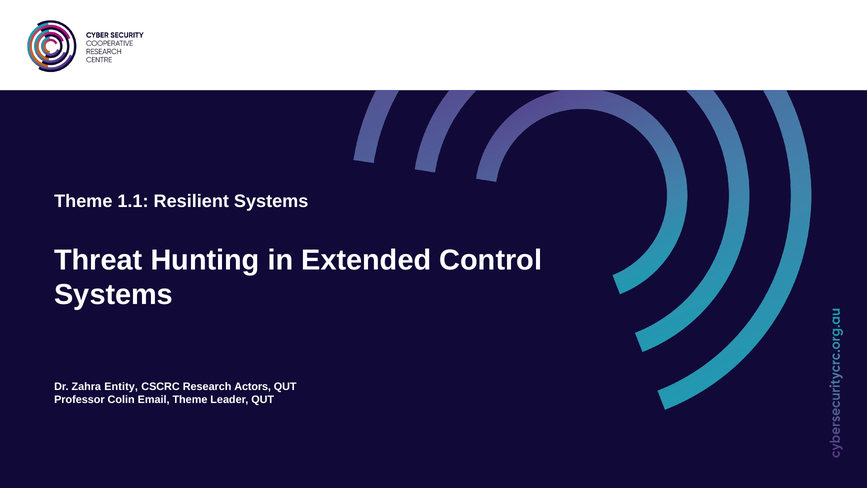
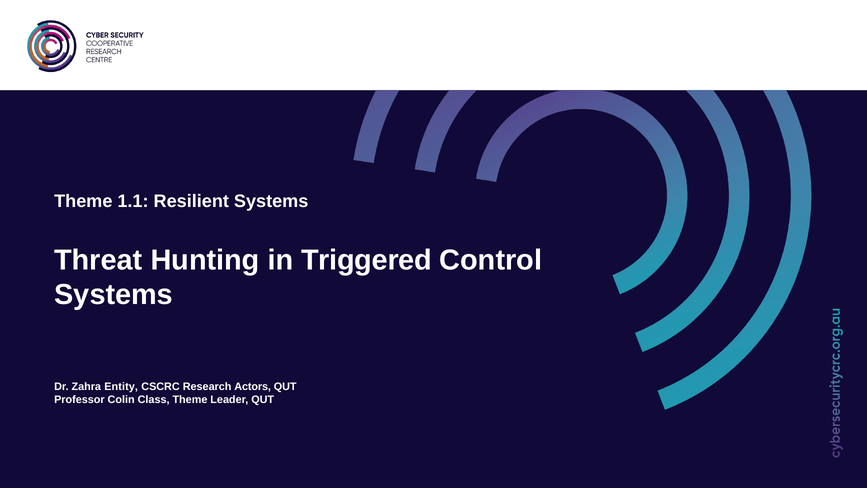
Extended: Extended -> Triggered
Email: Email -> Class
